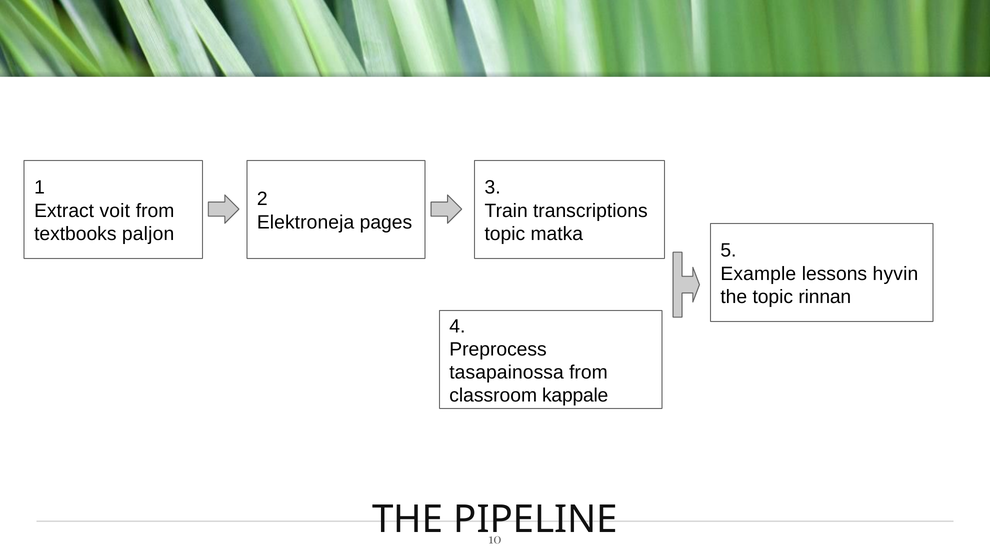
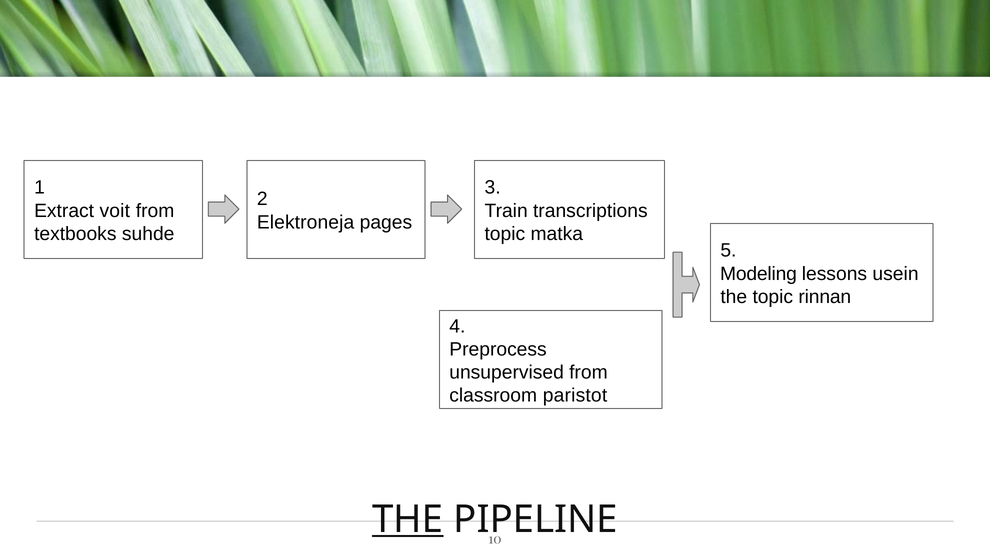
paljon: paljon -> suhde
Example: Example -> Modeling
hyvin: hyvin -> usein
tasapainossa: tasapainossa -> unsupervised
kappale: kappale -> paristot
THE at (408, 519) underline: none -> present
